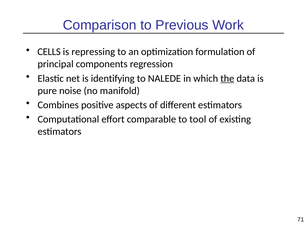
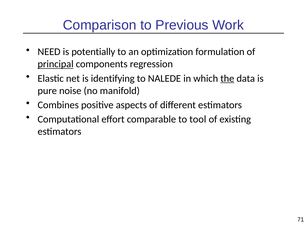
CELLS: CELLS -> NEED
repressing: repressing -> potentially
principal underline: none -> present
